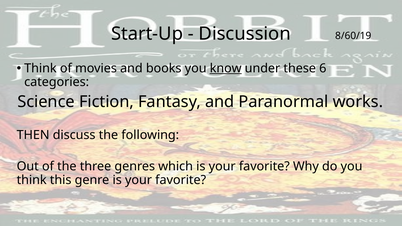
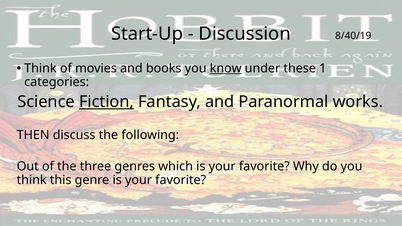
8/60/19: 8/60/19 -> 8/40/19
6: 6 -> 1
Fiction underline: none -> present
